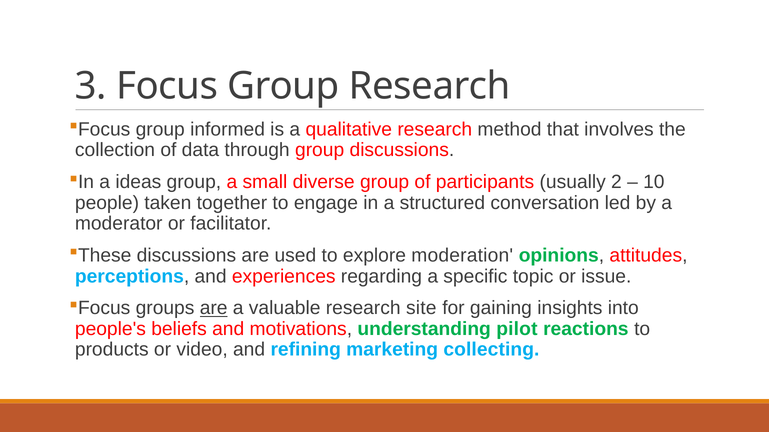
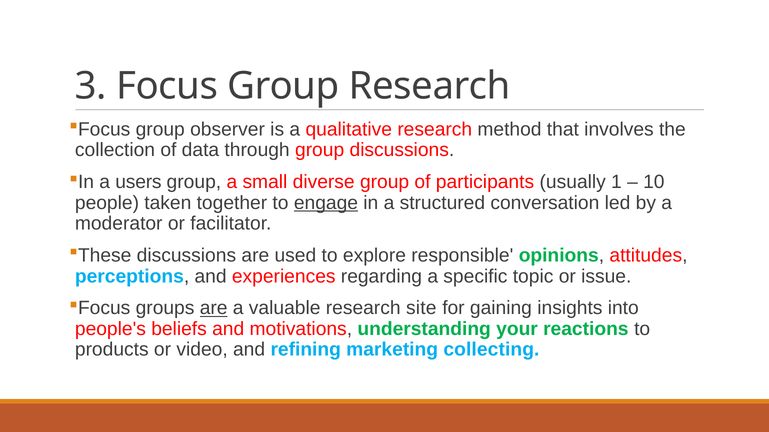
informed: informed -> observer
ideas: ideas -> users
2: 2 -> 1
engage underline: none -> present
moderation: moderation -> responsible
pilot: pilot -> your
